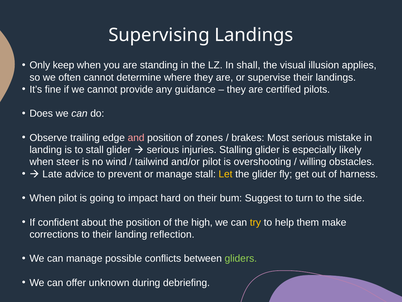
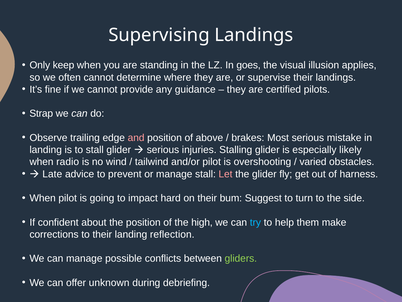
shall: shall -> goes
Does: Does -> Strap
zones: zones -> above
steer: steer -> radio
willing: willing -> varied
Let colour: yellow -> pink
try colour: yellow -> light blue
